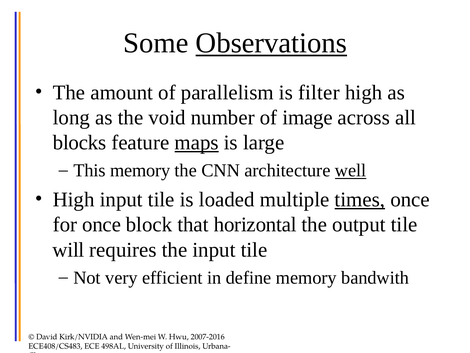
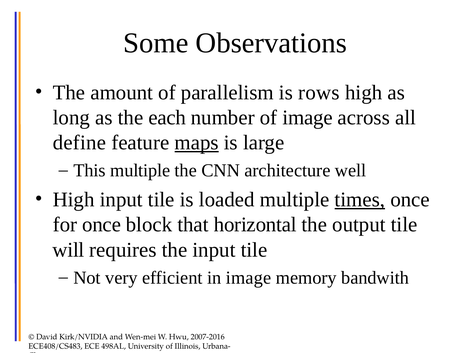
Observations underline: present -> none
filter: filter -> rows
void: void -> each
blocks: blocks -> define
This memory: memory -> multiple
well underline: present -> none
in define: define -> image
